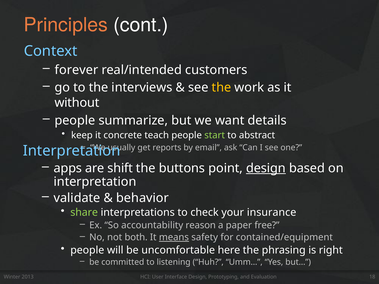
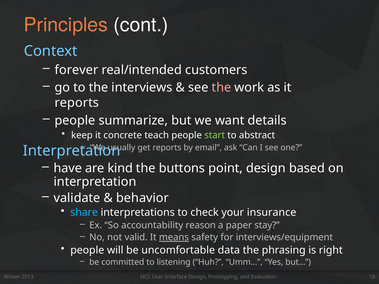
the at (221, 88) colour: yellow -> pink
without at (77, 103): without -> reports
apps: apps -> have
shift: shift -> kind
design at (266, 168) underline: present -> none
share colour: light green -> light blue
free: free -> stay
both: both -> valid
contained/equipment: contained/equipment -> interviews/equipment
here: here -> data
